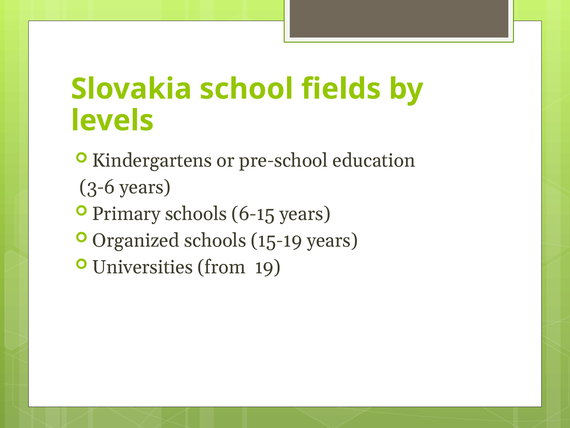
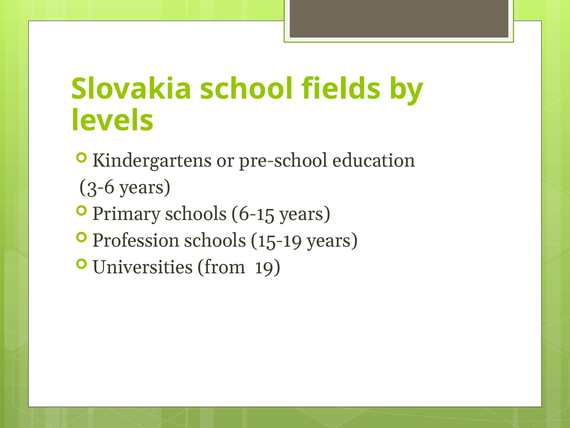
Organized: Organized -> Profession
